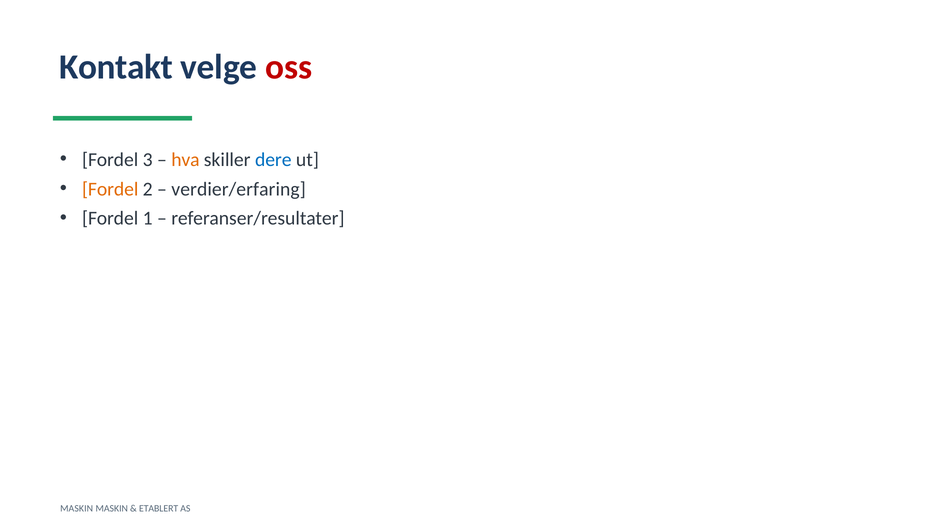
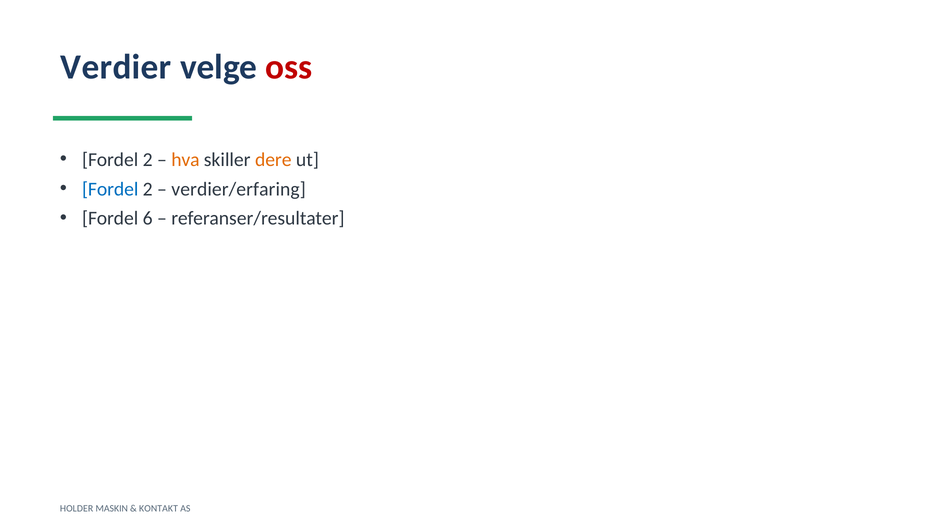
Kontakt: Kontakt -> Verdier
3 at (148, 160): 3 -> 2
dere colour: blue -> orange
Fordel at (110, 189) colour: orange -> blue
1: 1 -> 6
MASKIN at (77, 508): MASKIN -> HOLDER
ETABLERT: ETABLERT -> KONTAKT
